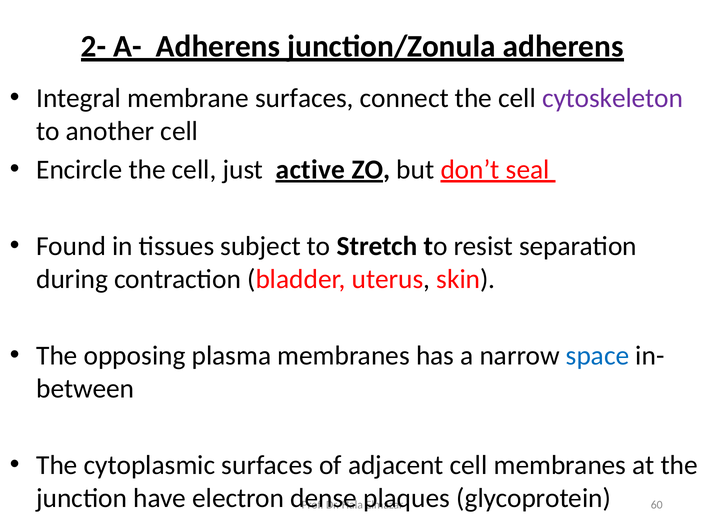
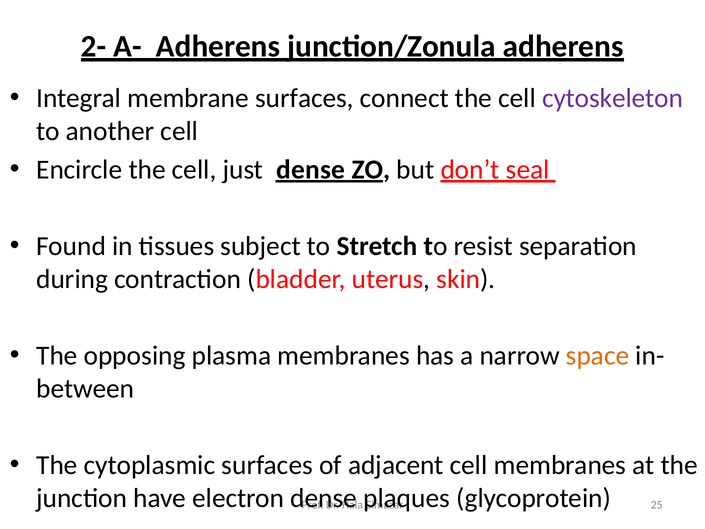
just active: active -> dense
space colour: blue -> orange
60: 60 -> 25
